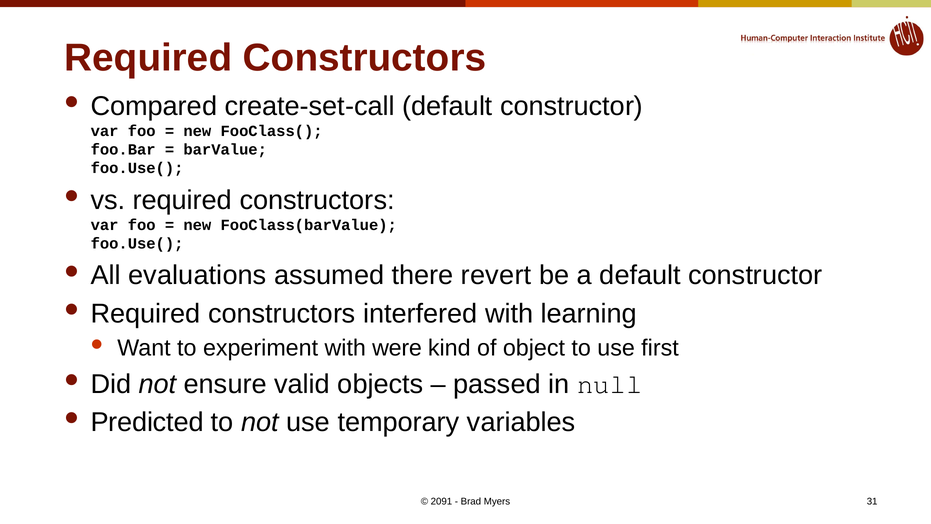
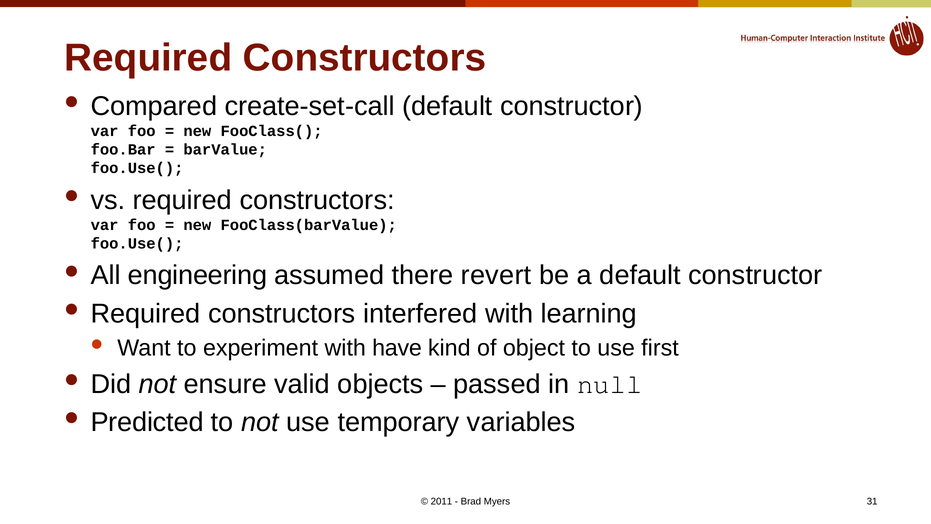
evaluations: evaluations -> engineering
were: were -> have
2091: 2091 -> 2011
